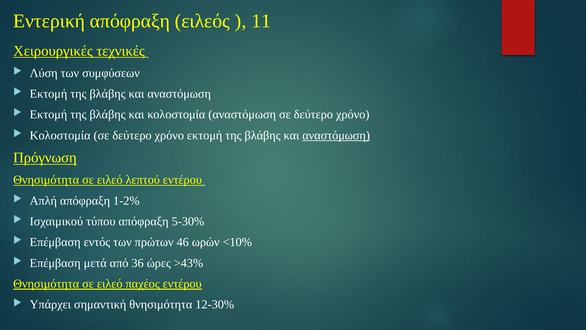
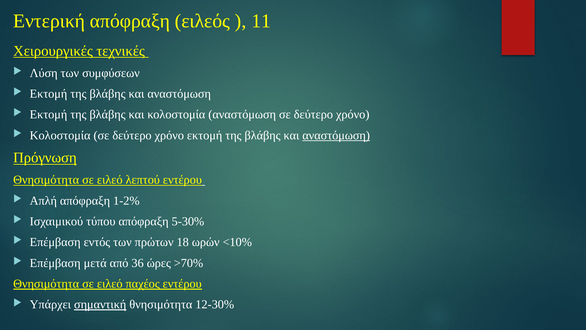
46: 46 -> 18
>43%: >43% -> >70%
σημαντική underline: none -> present
